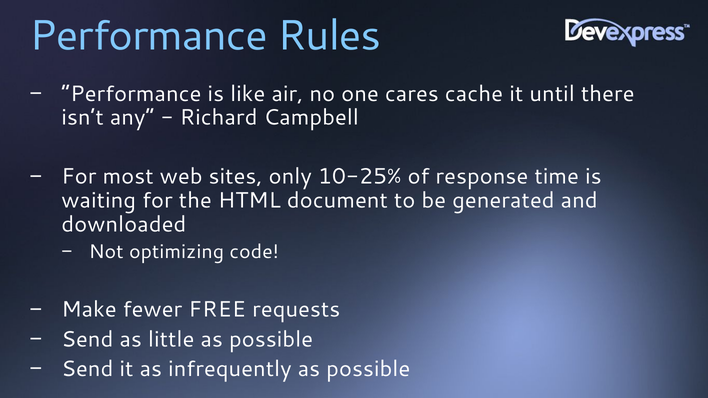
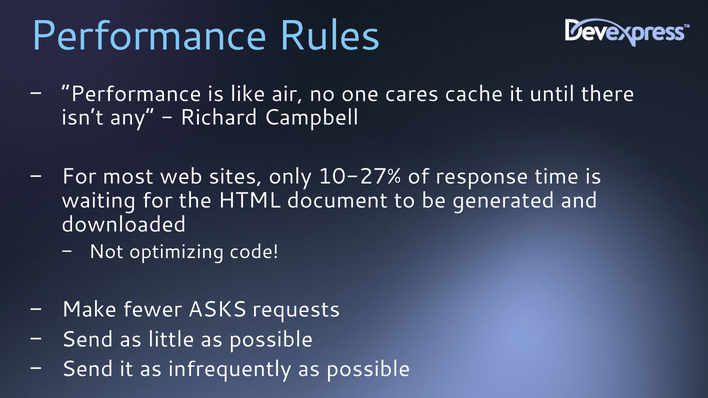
10-25%: 10-25% -> 10-27%
FREE: FREE -> ASKS
